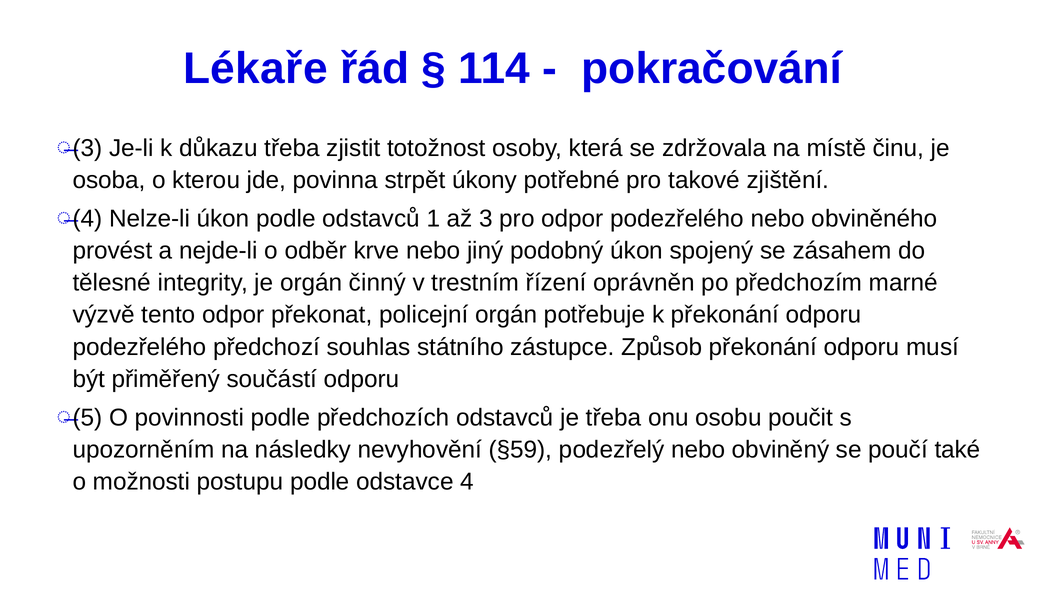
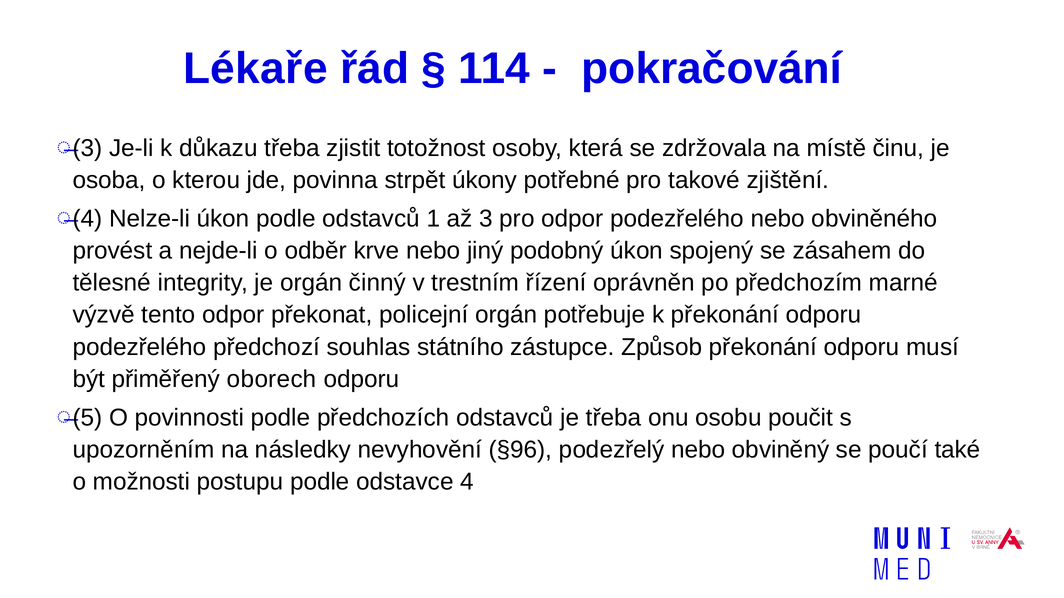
součástí: součástí -> oborech
§59: §59 -> §96
